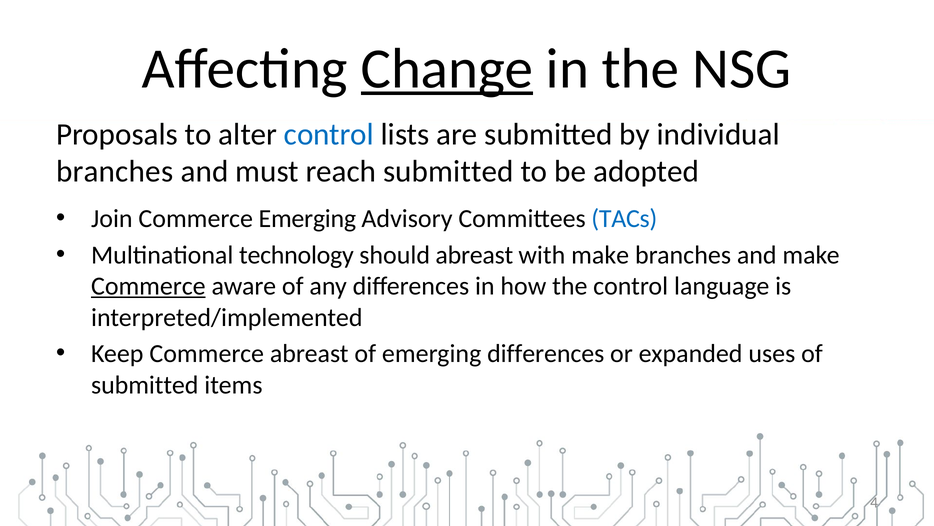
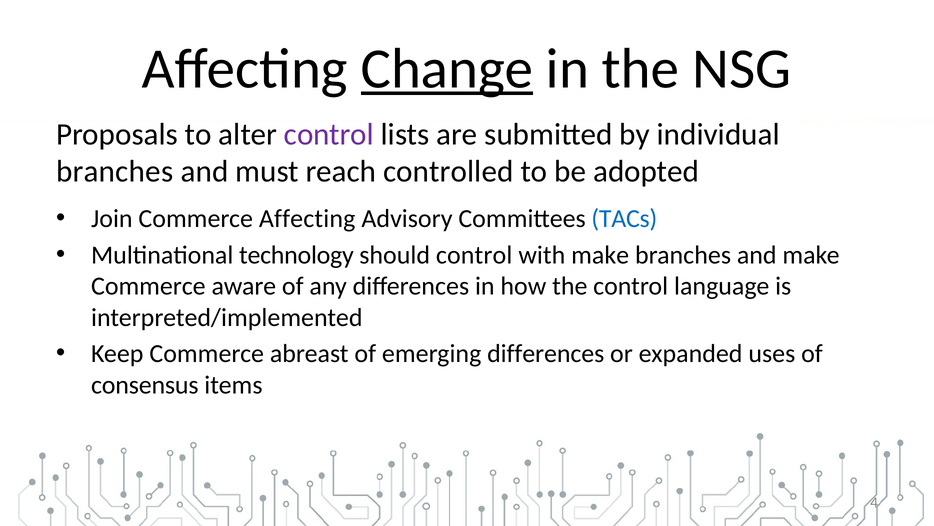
control at (329, 134) colour: blue -> purple
reach submitted: submitted -> controlled
Commerce Emerging: Emerging -> Affecting
should abreast: abreast -> control
Commerce at (148, 286) underline: present -> none
submitted at (145, 385): submitted -> consensus
